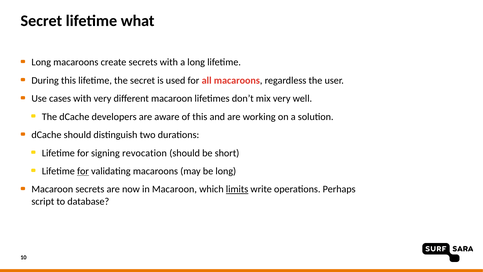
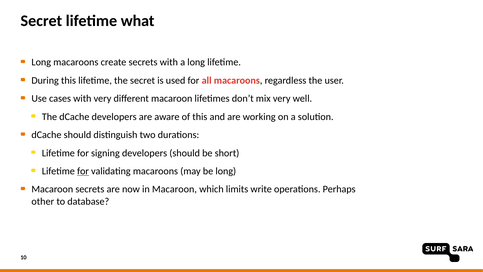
signing revocation: revocation -> developers
limits underline: present -> none
script: script -> other
